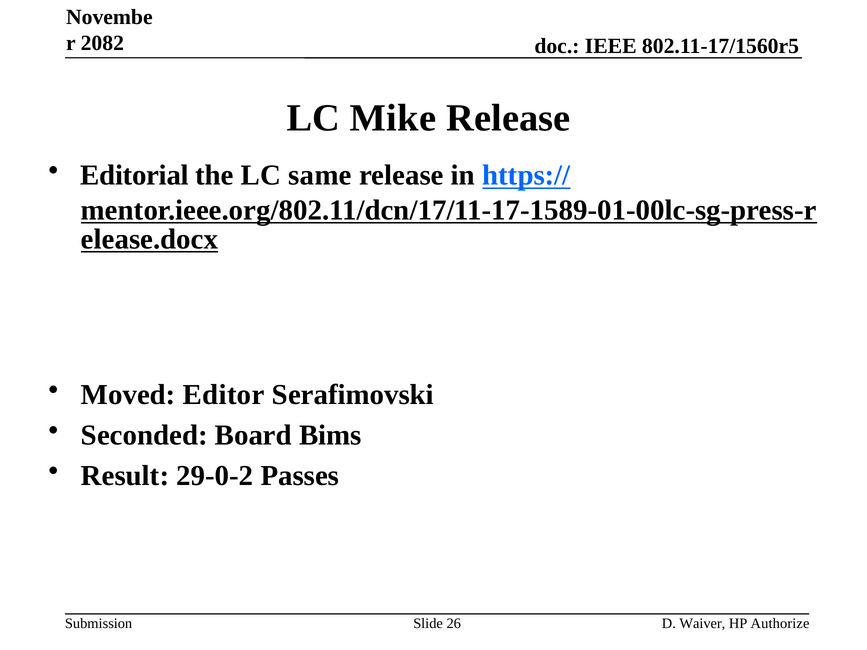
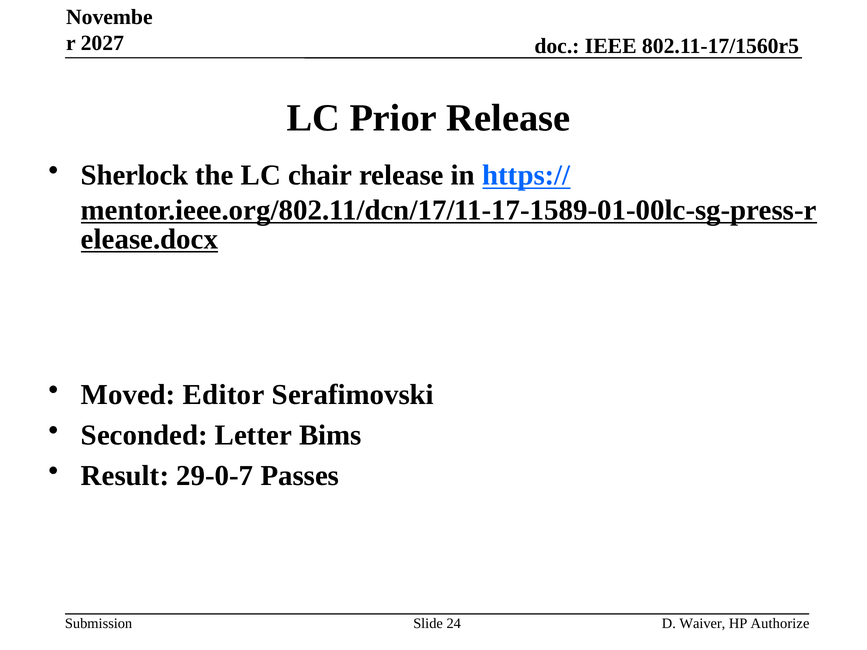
2082: 2082 -> 2027
Mike: Mike -> Prior
Editorial: Editorial -> Sherlock
same: same -> chair
Board: Board -> Letter
29-0-2: 29-0-2 -> 29-0-7
26: 26 -> 24
